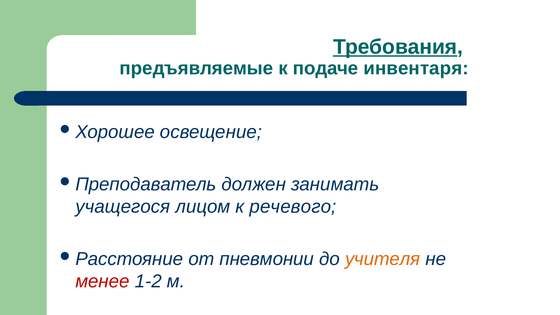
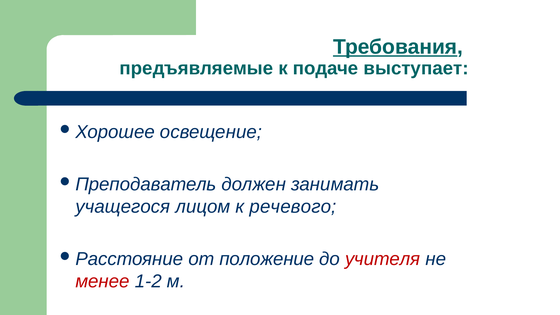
инвентаря: инвентаря -> выступает
пневмонии: пневмонии -> положение
учителя colour: orange -> red
